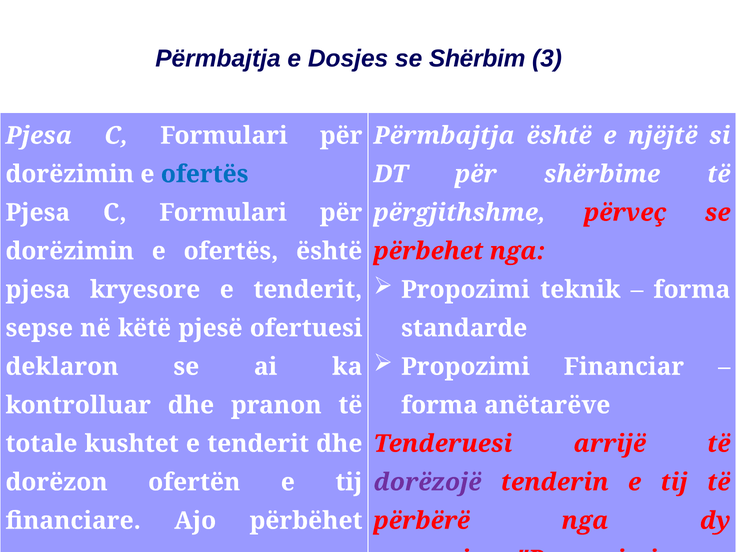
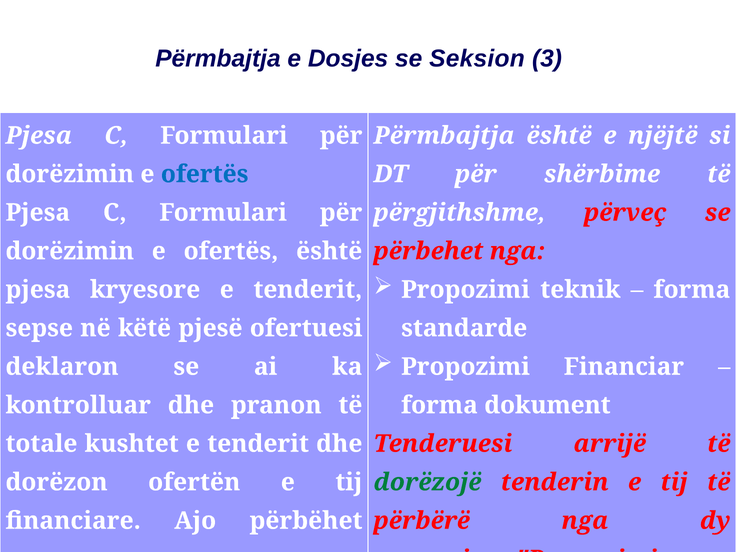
Shërbim: Shërbim -> Seksion
anëtarëve: anëtarëve -> dokument
dorëzojë colour: purple -> green
